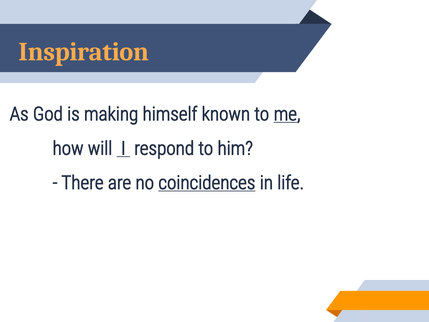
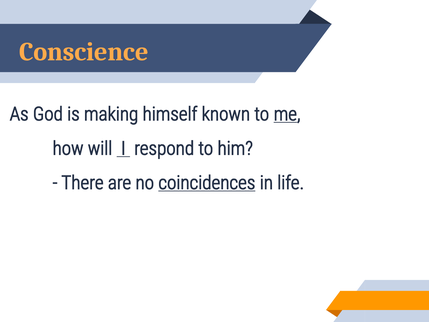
Inspiration: Inspiration -> Conscience
